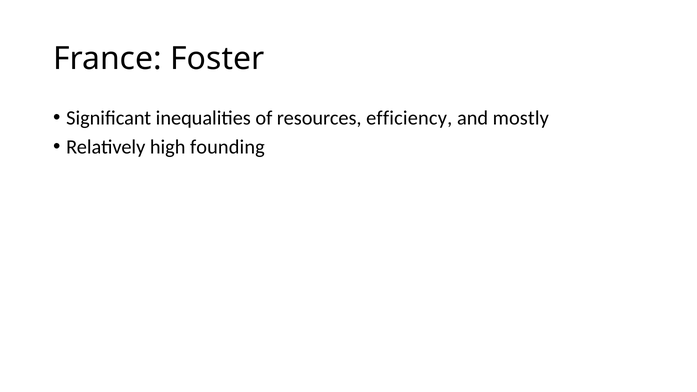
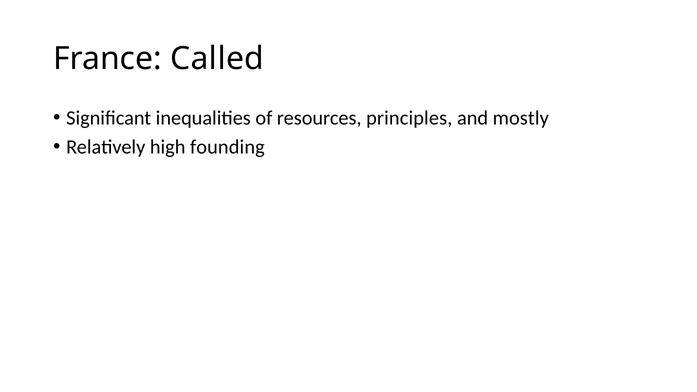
Foster: Foster -> Called
efficiency: efficiency -> principles
